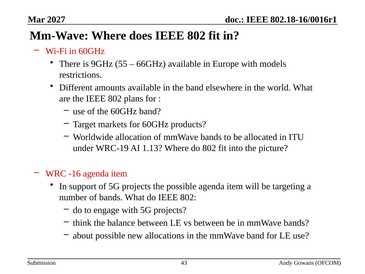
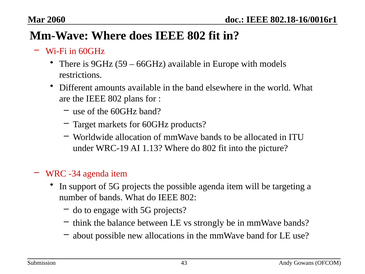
2027: 2027 -> 2060
55: 55 -> 59
-16: -16 -> -34
vs between: between -> strongly
